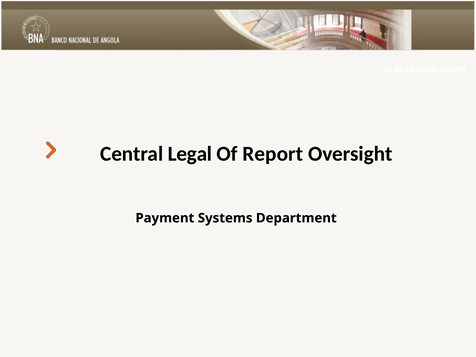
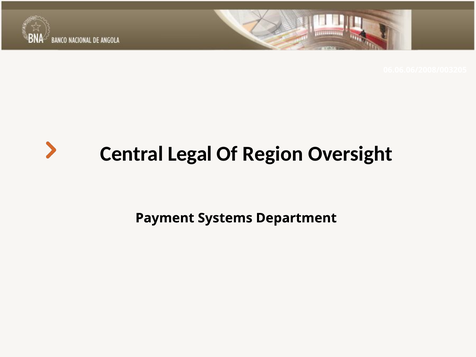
Report: Report -> Region
